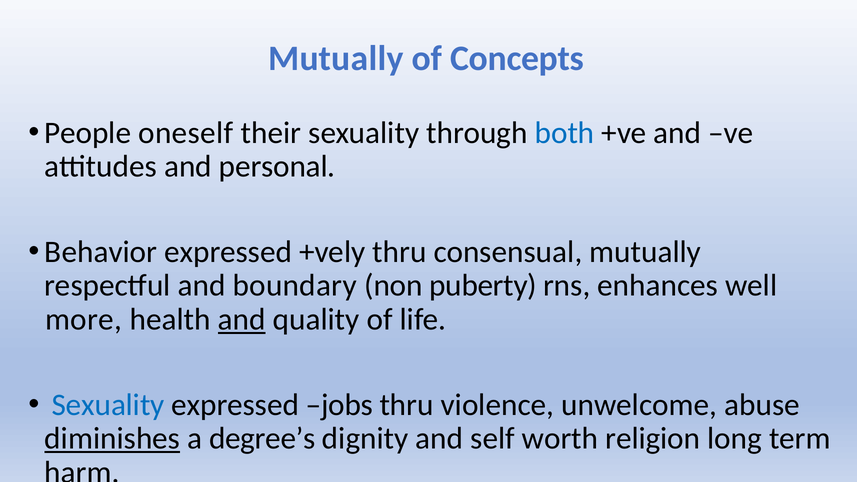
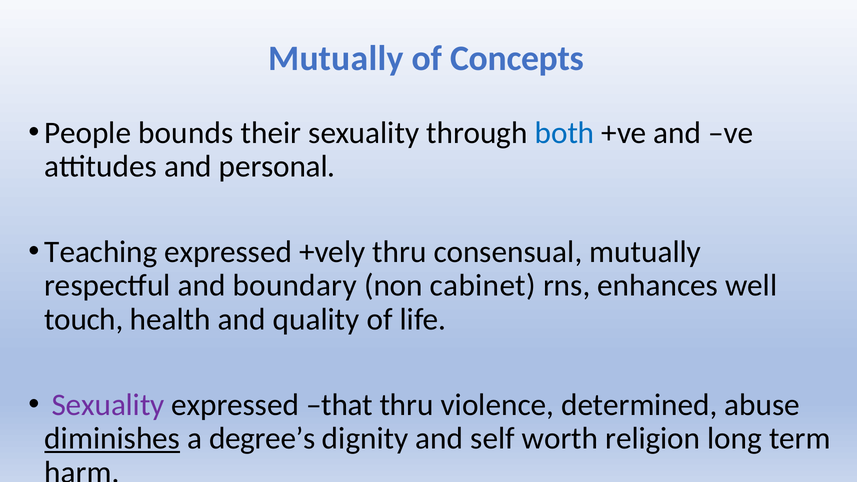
oneself: oneself -> bounds
Behavior: Behavior -> Teaching
puberty: puberty -> cabinet
more: more -> touch
and at (242, 319) underline: present -> none
Sexuality at (108, 405) colour: blue -> purple
jobs: jobs -> that
unwelcome: unwelcome -> determined
